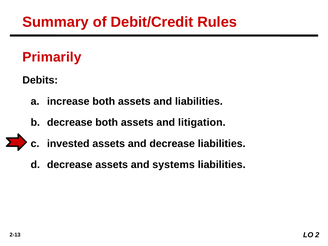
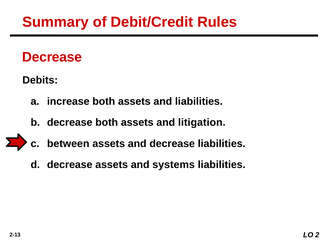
Primarily at (52, 57): Primarily -> Decrease
invested: invested -> between
